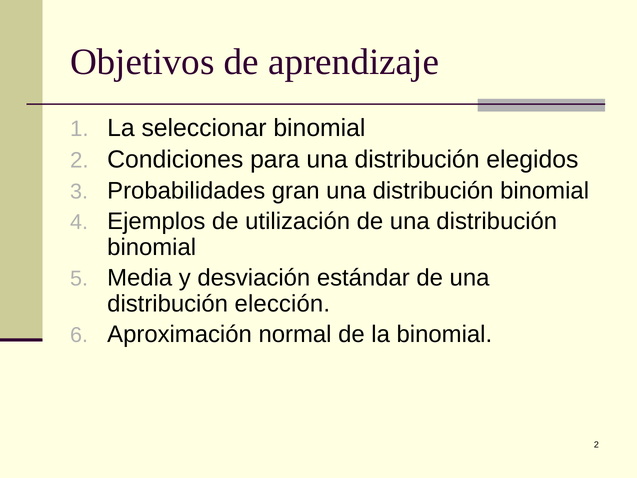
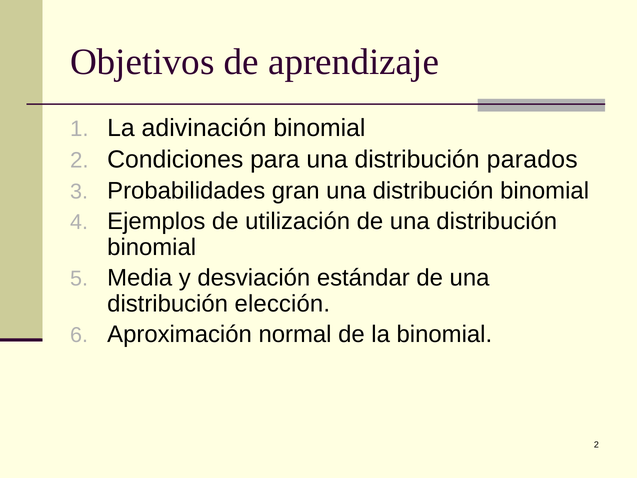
seleccionar: seleccionar -> adivinación
elegidos: elegidos -> parados
